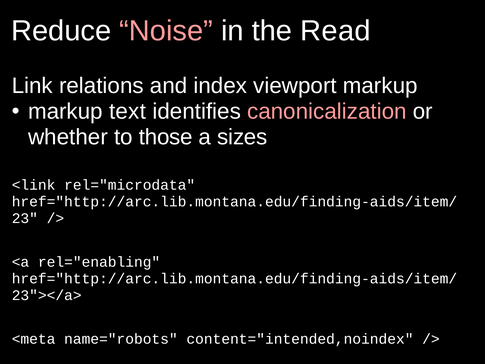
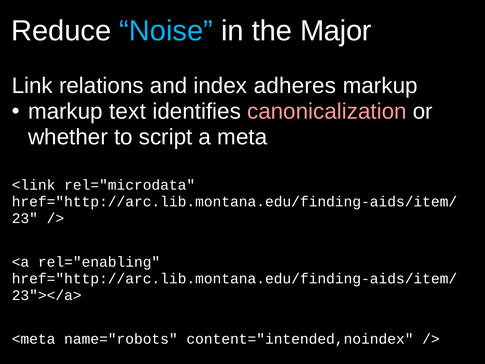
Noise colour: pink -> light blue
Read: Read -> Major
viewport: viewport -> adheres
those: those -> script
sizes: sizes -> meta
